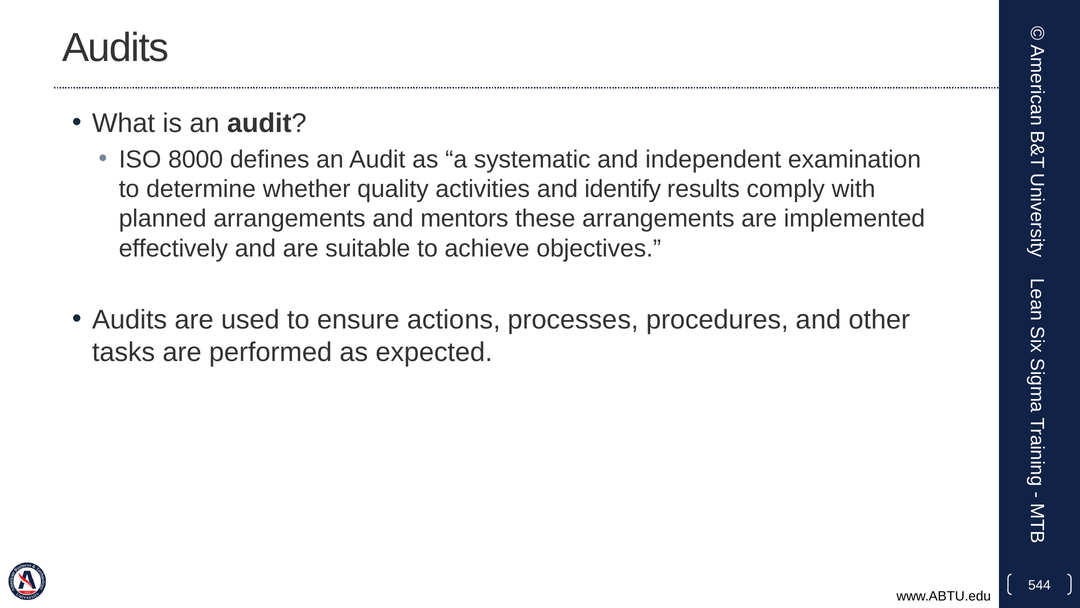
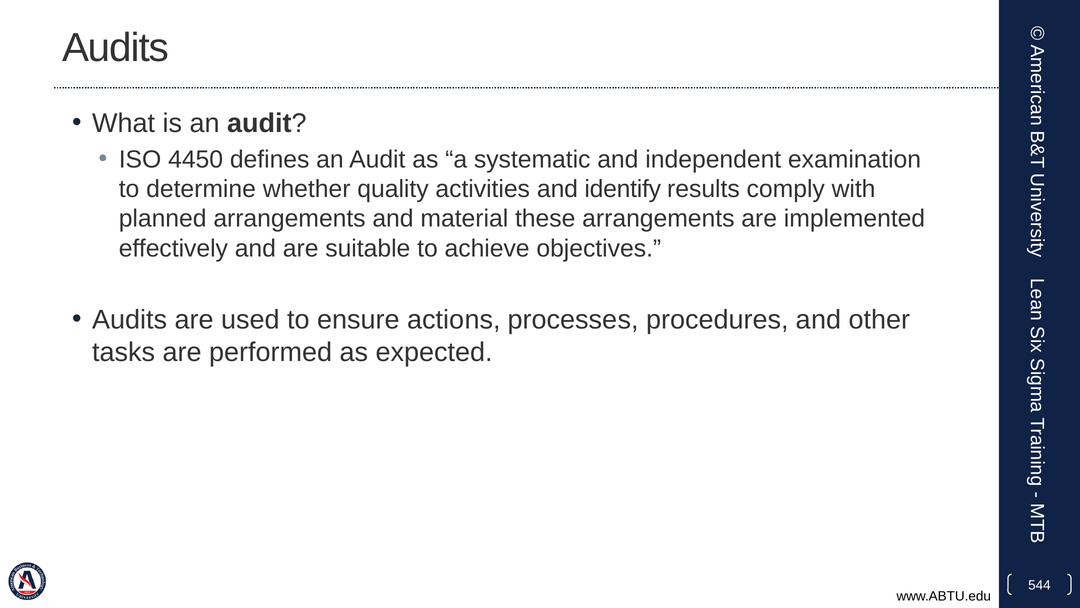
8000: 8000 -> 4450
mentors: mentors -> material
